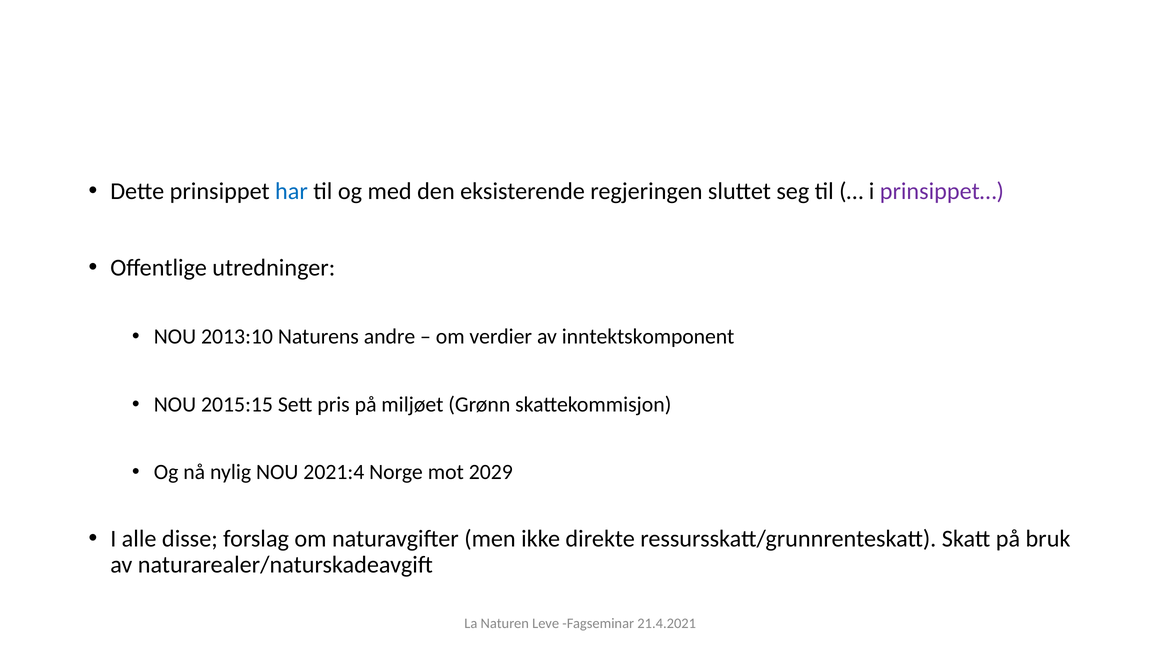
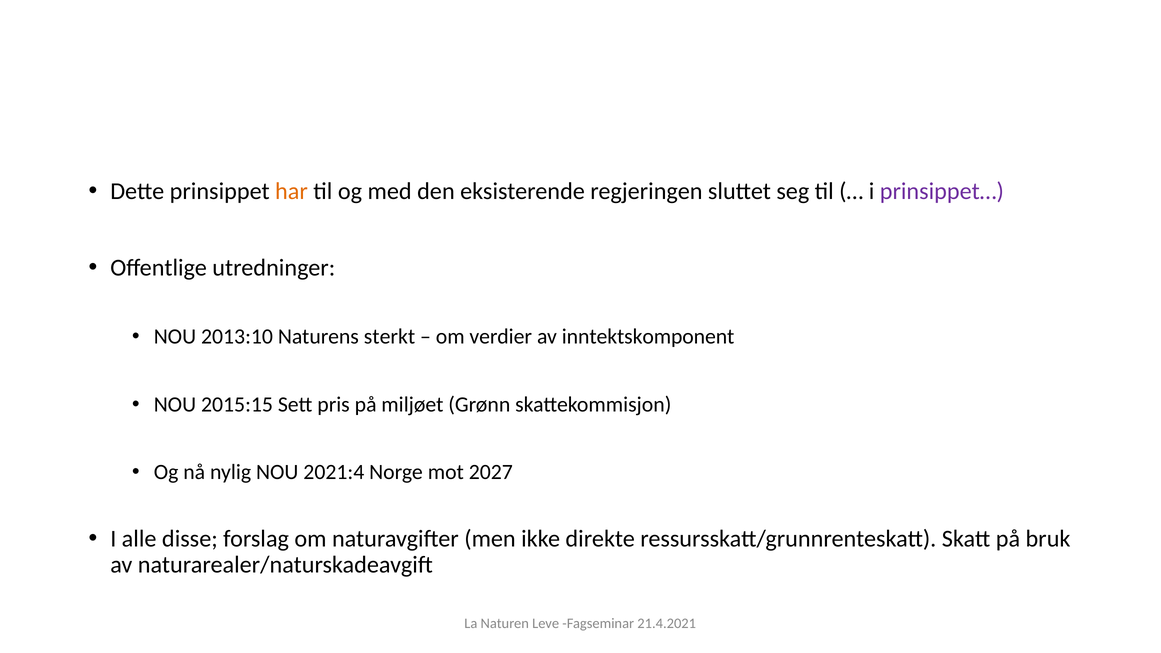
har colour: blue -> orange
andre: andre -> sterkt
2029: 2029 -> 2027
